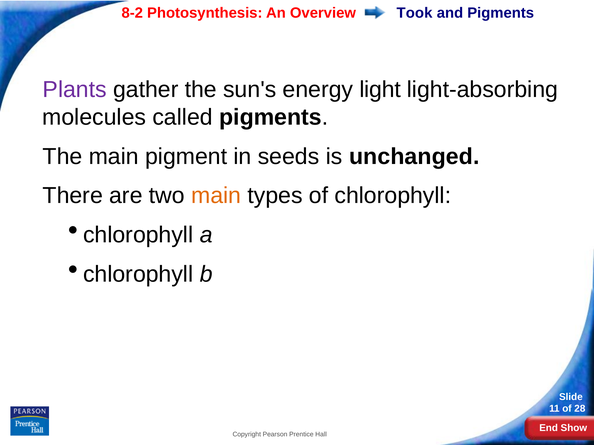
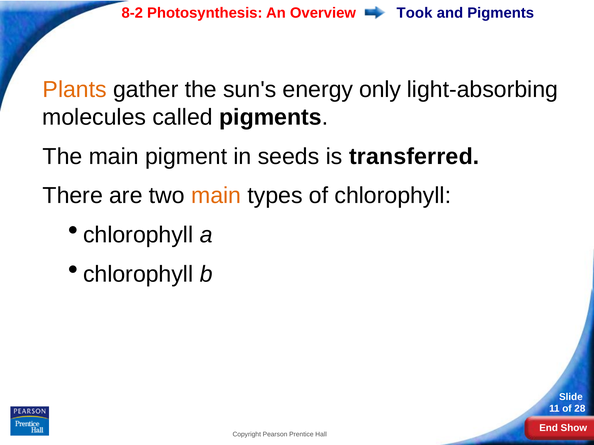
Plants colour: purple -> orange
light: light -> only
unchanged: unchanged -> transferred
